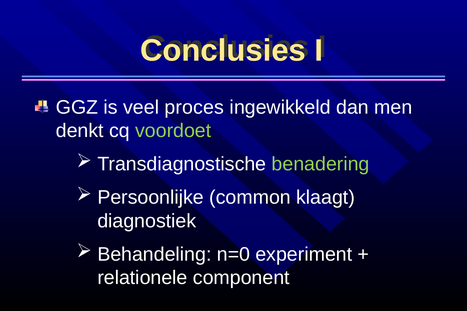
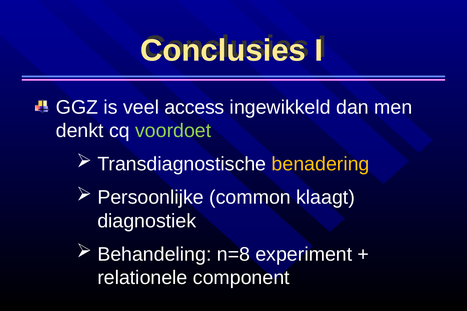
proces: proces -> access
benadering colour: light green -> yellow
n=0: n=0 -> n=8
